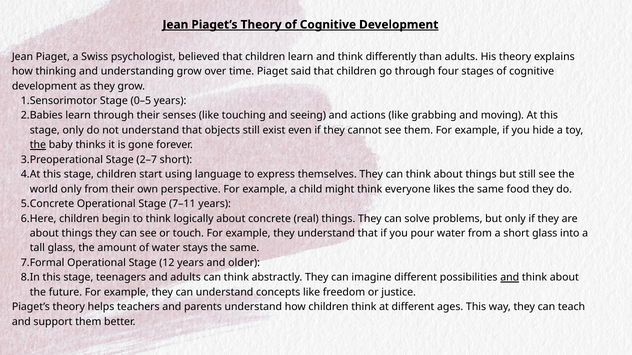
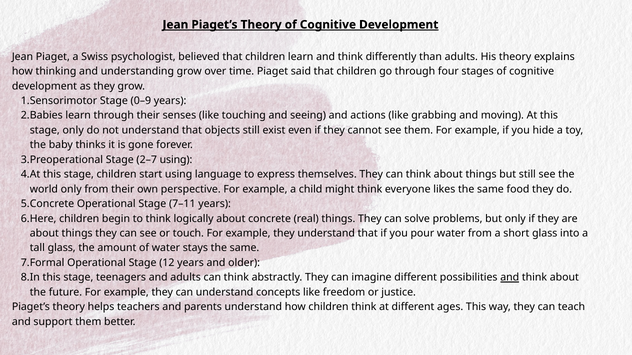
0–5: 0–5 -> 0–9
the at (38, 145) underline: present -> none
2–7 short: short -> using
